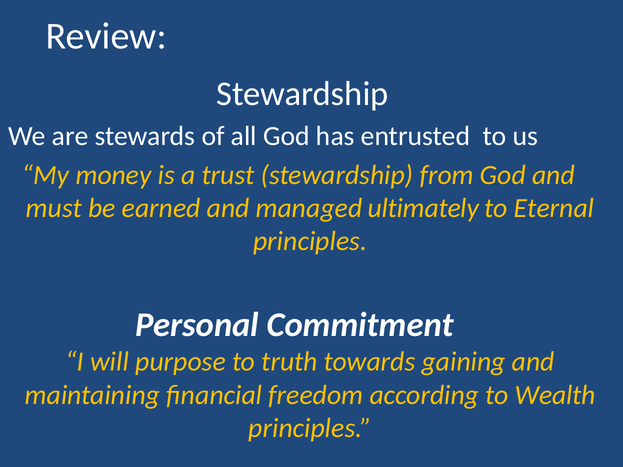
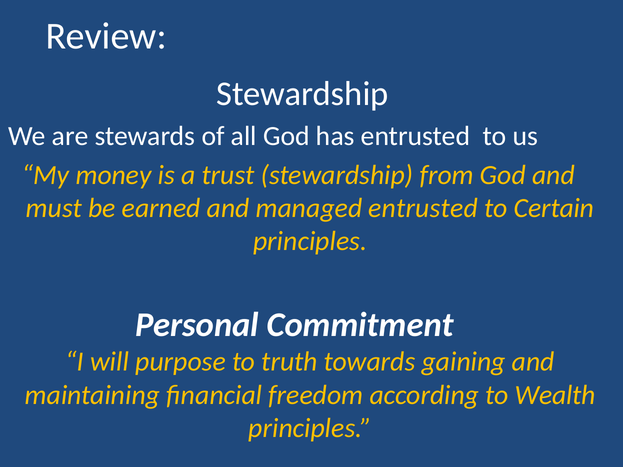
managed ultimately: ultimately -> entrusted
Eternal: Eternal -> Certain
